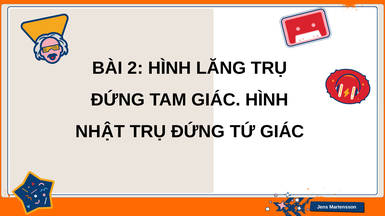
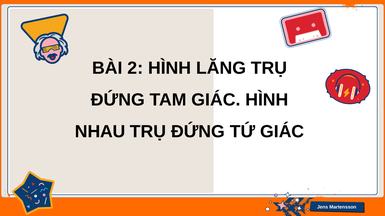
NHẬT: NHẬT -> NHAU
